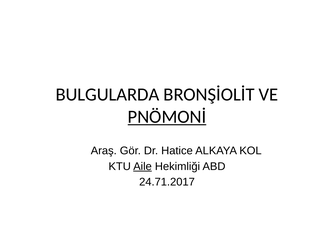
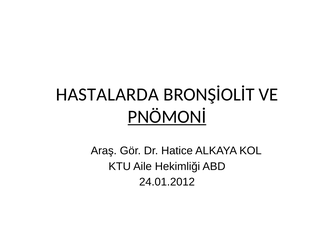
BULGULARDA: BULGULARDA -> HASTALARDA
Aile underline: present -> none
24.71.2017: 24.71.2017 -> 24.01.2012
